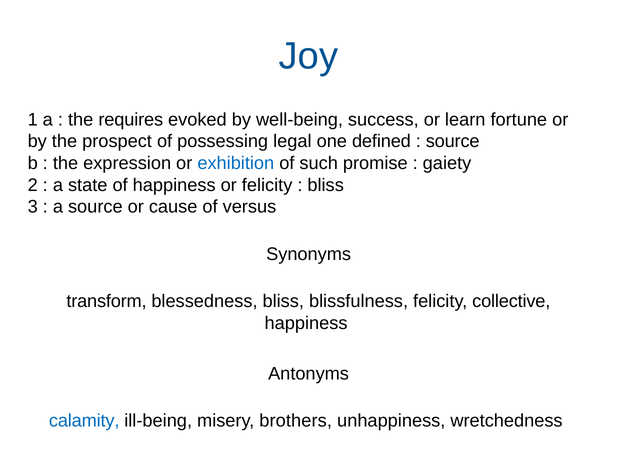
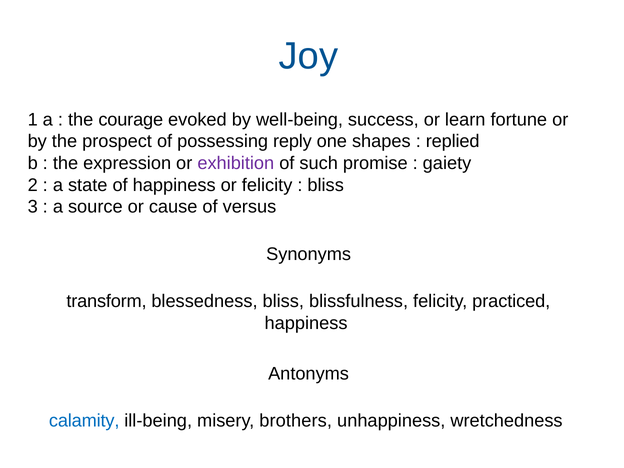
requires: requires -> courage
legal: legal -> reply
defined: defined -> shapes
source at (453, 141): source -> replied
exhibition colour: blue -> purple
collective: collective -> practiced
